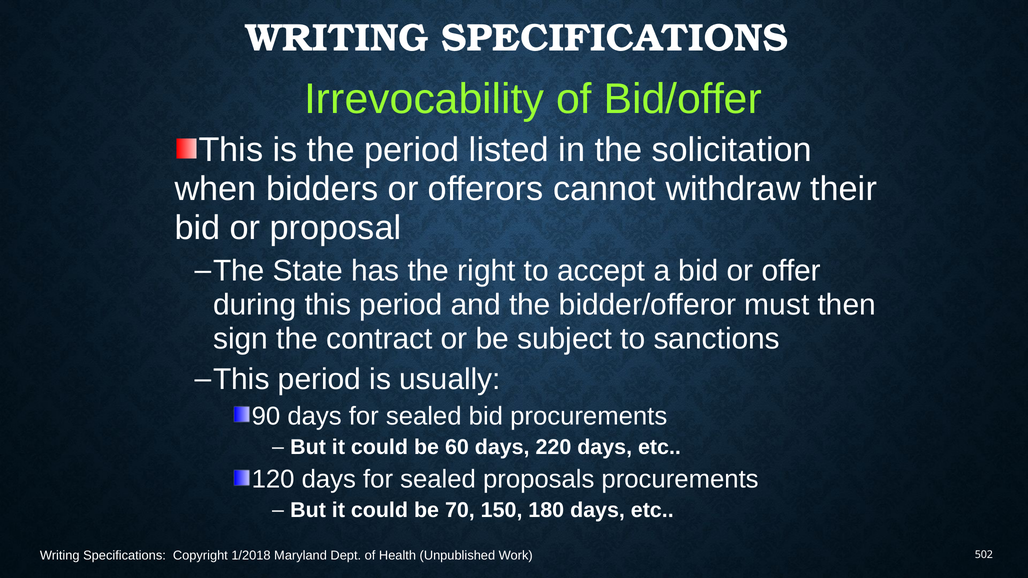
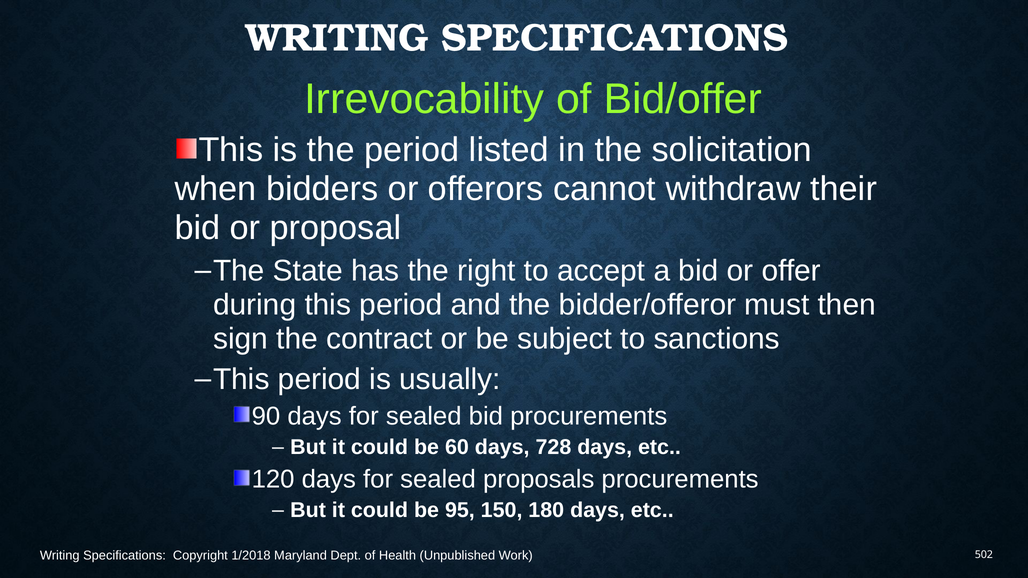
220: 220 -> 728
70: 70 -> 95
